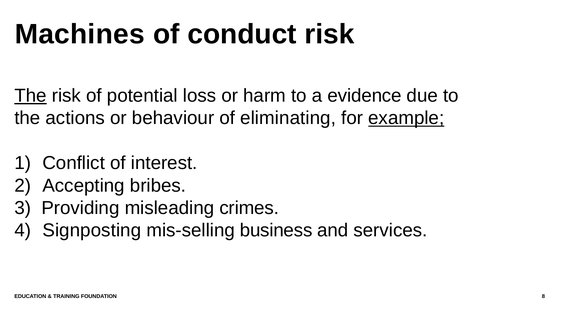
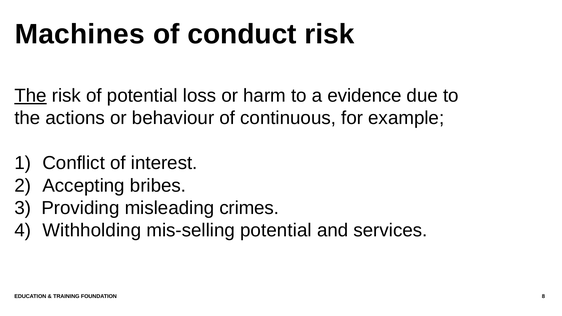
eliminating: eliminating -> continuous
example underline: present -> none
Signposting: Signposting -> Withholding
mis-selling business: business -> potential
